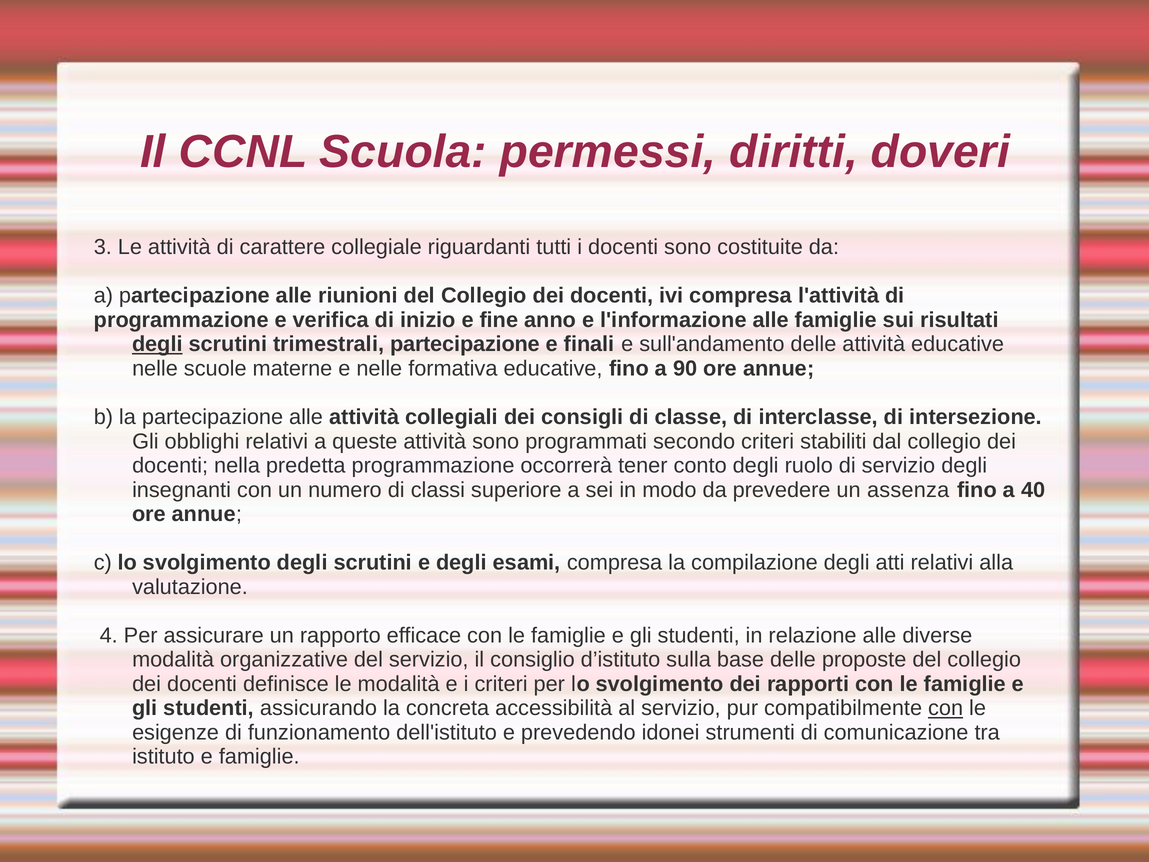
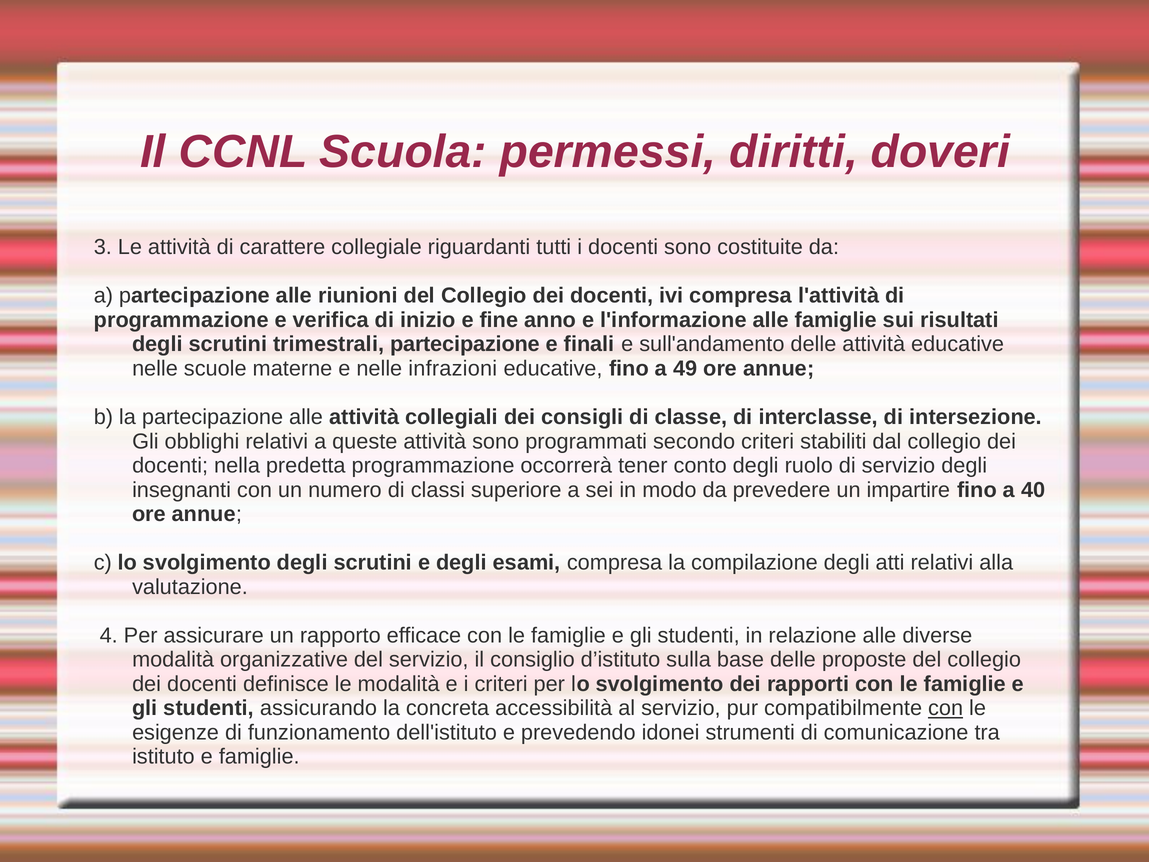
degli at (157, 344) underline: present -> none
formativa: formativa -> infrazioni
90: 90 -> 49
assenza: assenza -> impartire
